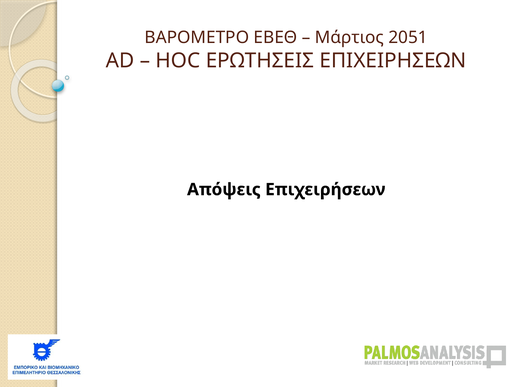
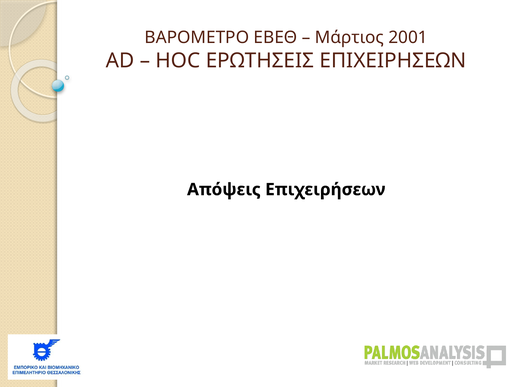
2051: 2051 -> 2001
